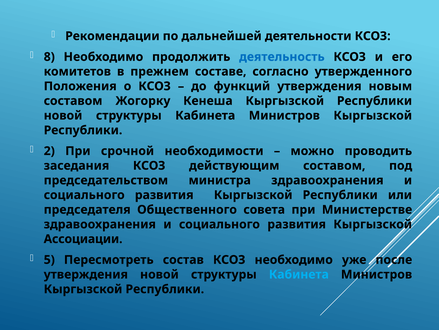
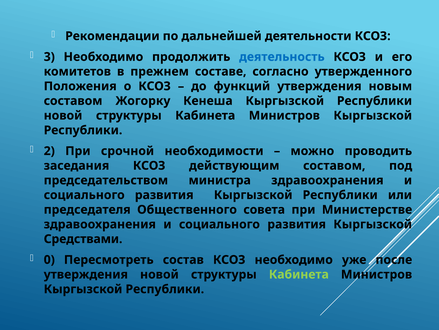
8: 8 -> 3
Ассоциации: Ассоциации -> Средствами
5: 5 -> 0
Кабинета at (299, 274) colour: light blue -> light green
